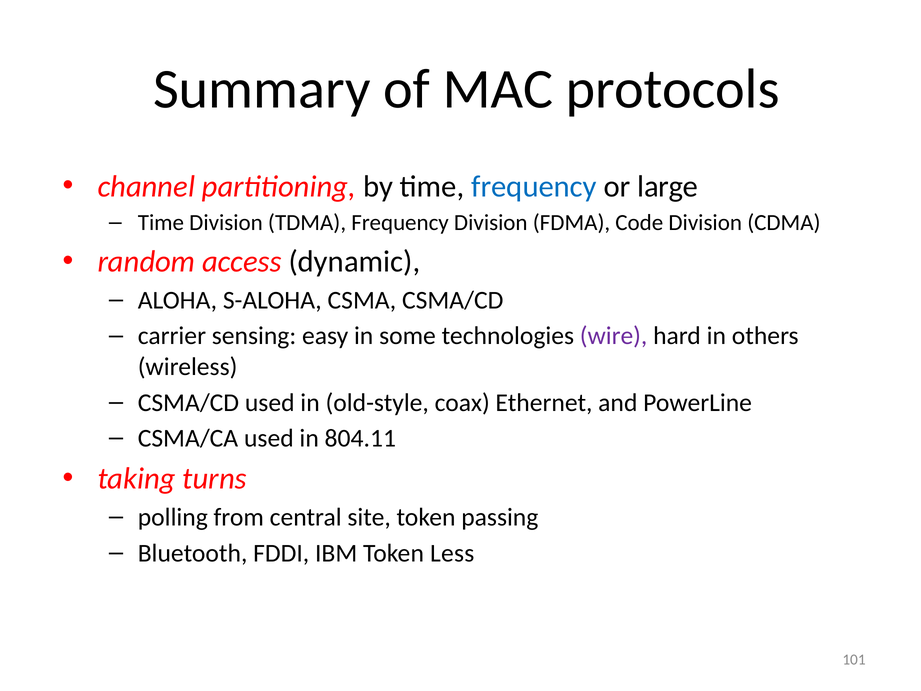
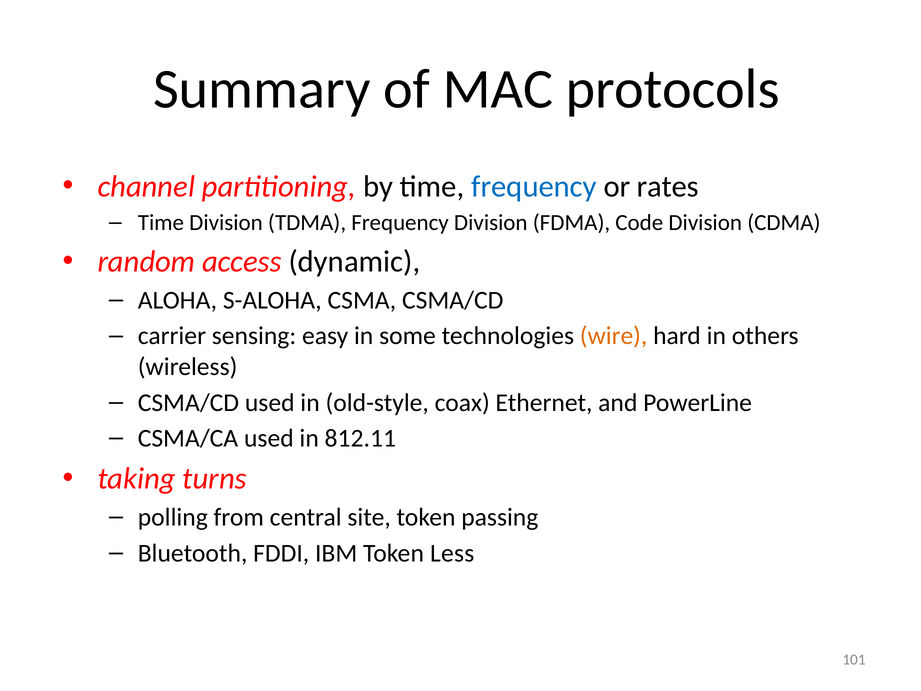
large: large -> rates
wire colour: purple -> orange
804.11: 804.11 -> 812.11
